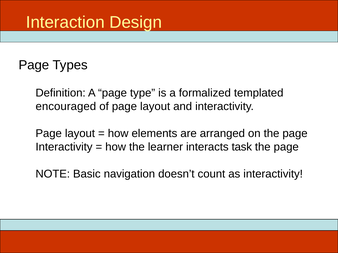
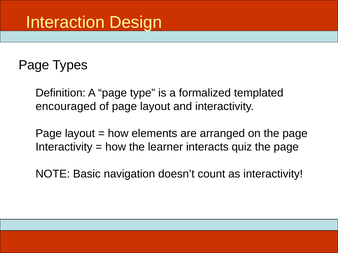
task: task -> quiz
